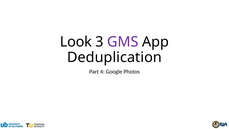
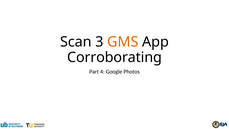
Look: Look -> Scan
GMS colour: purple -> orange
Deduplication: Deduplication -> Corroborating
